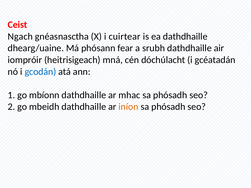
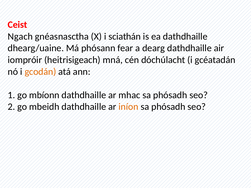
cuirtear: cuirtear -> sciathán
srubh: srubh -> dearg
gcodán colour: blue -> orange
